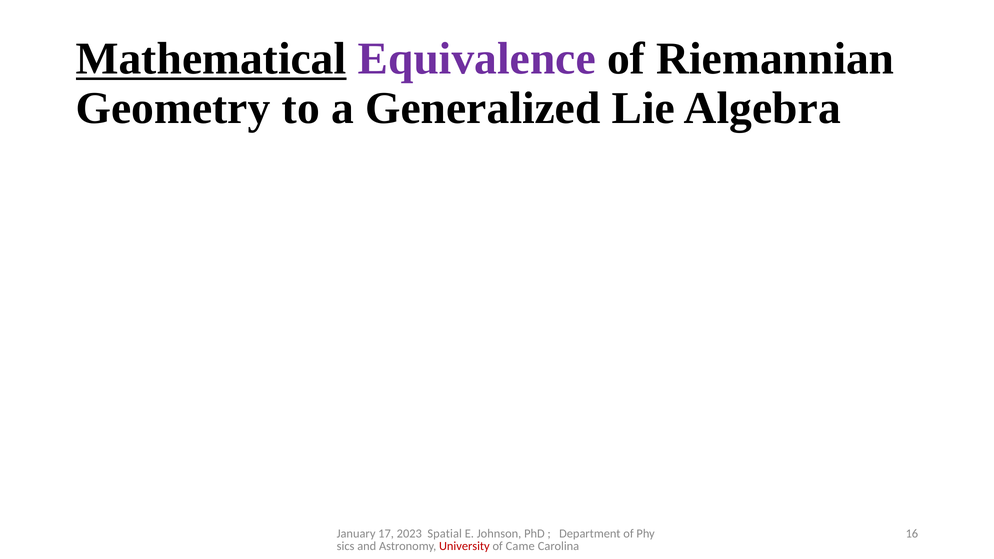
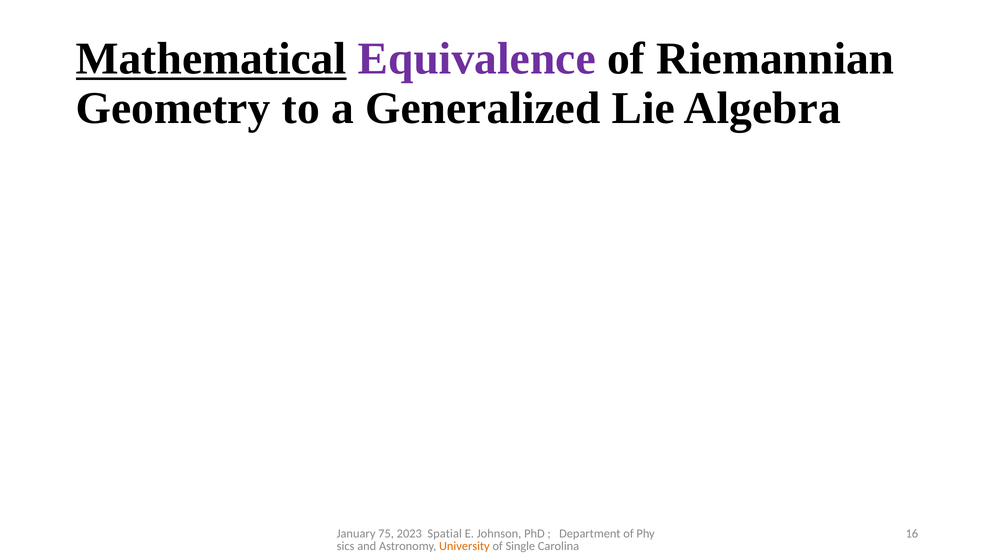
17: 17 -> 75
University colour: red -> orange
Came: Came -> Single
